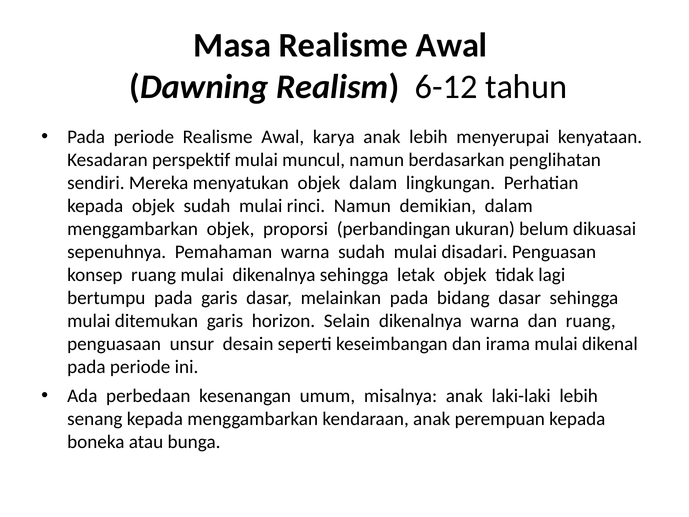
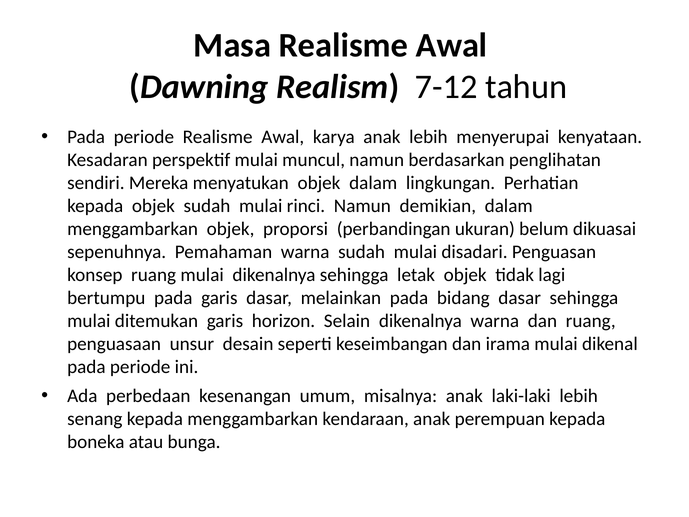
6-12: 6-12 -> 7-12
